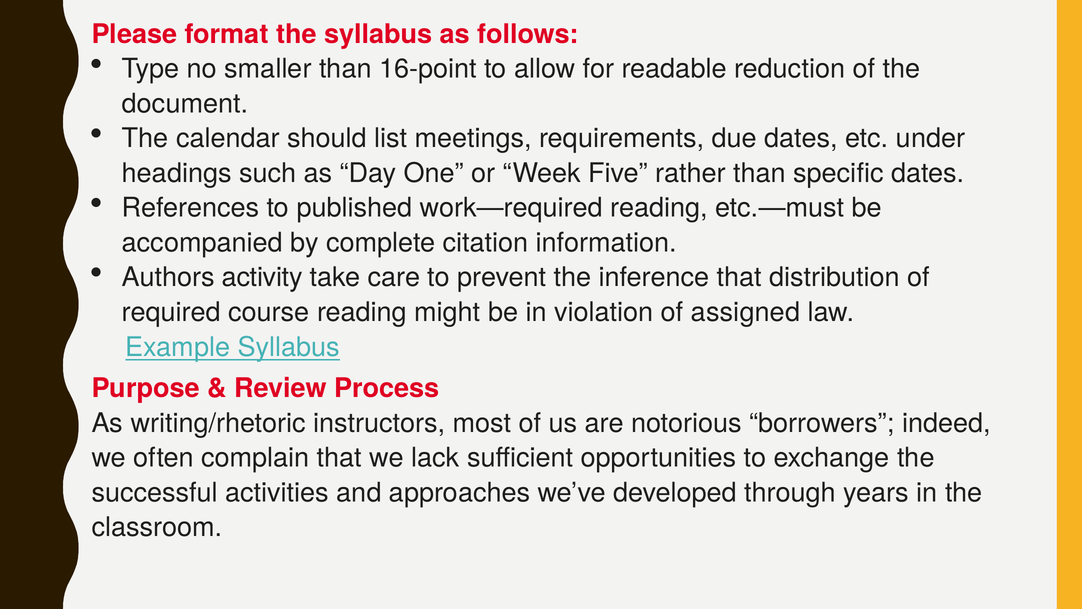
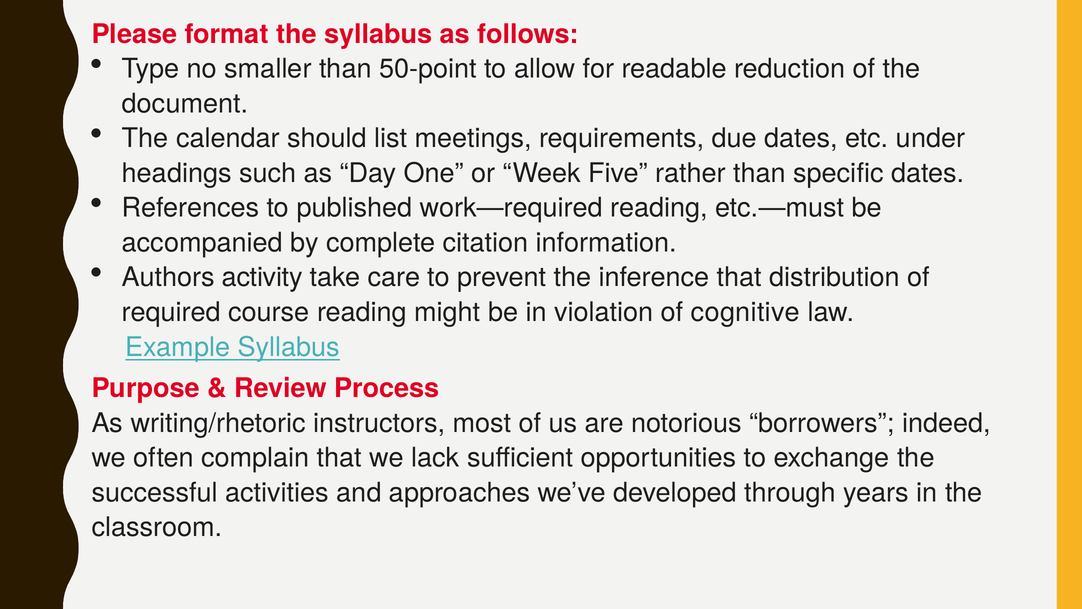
16-point: 16-point -> 50-point
assigned: assigned -> cognitive
